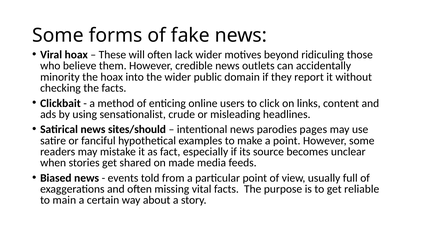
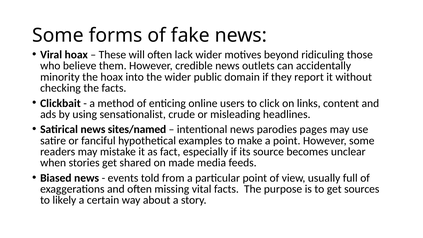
sites/should: sites/should -> sites/named
reliable: reliable -> sources
main: main -> likely
